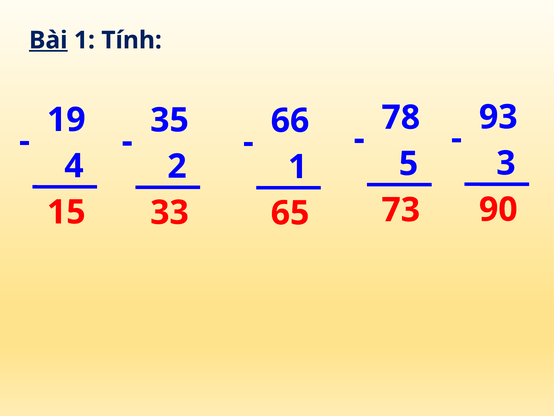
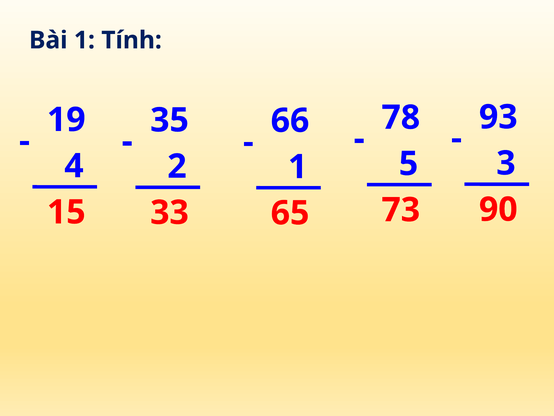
Bài underline: present -> none
